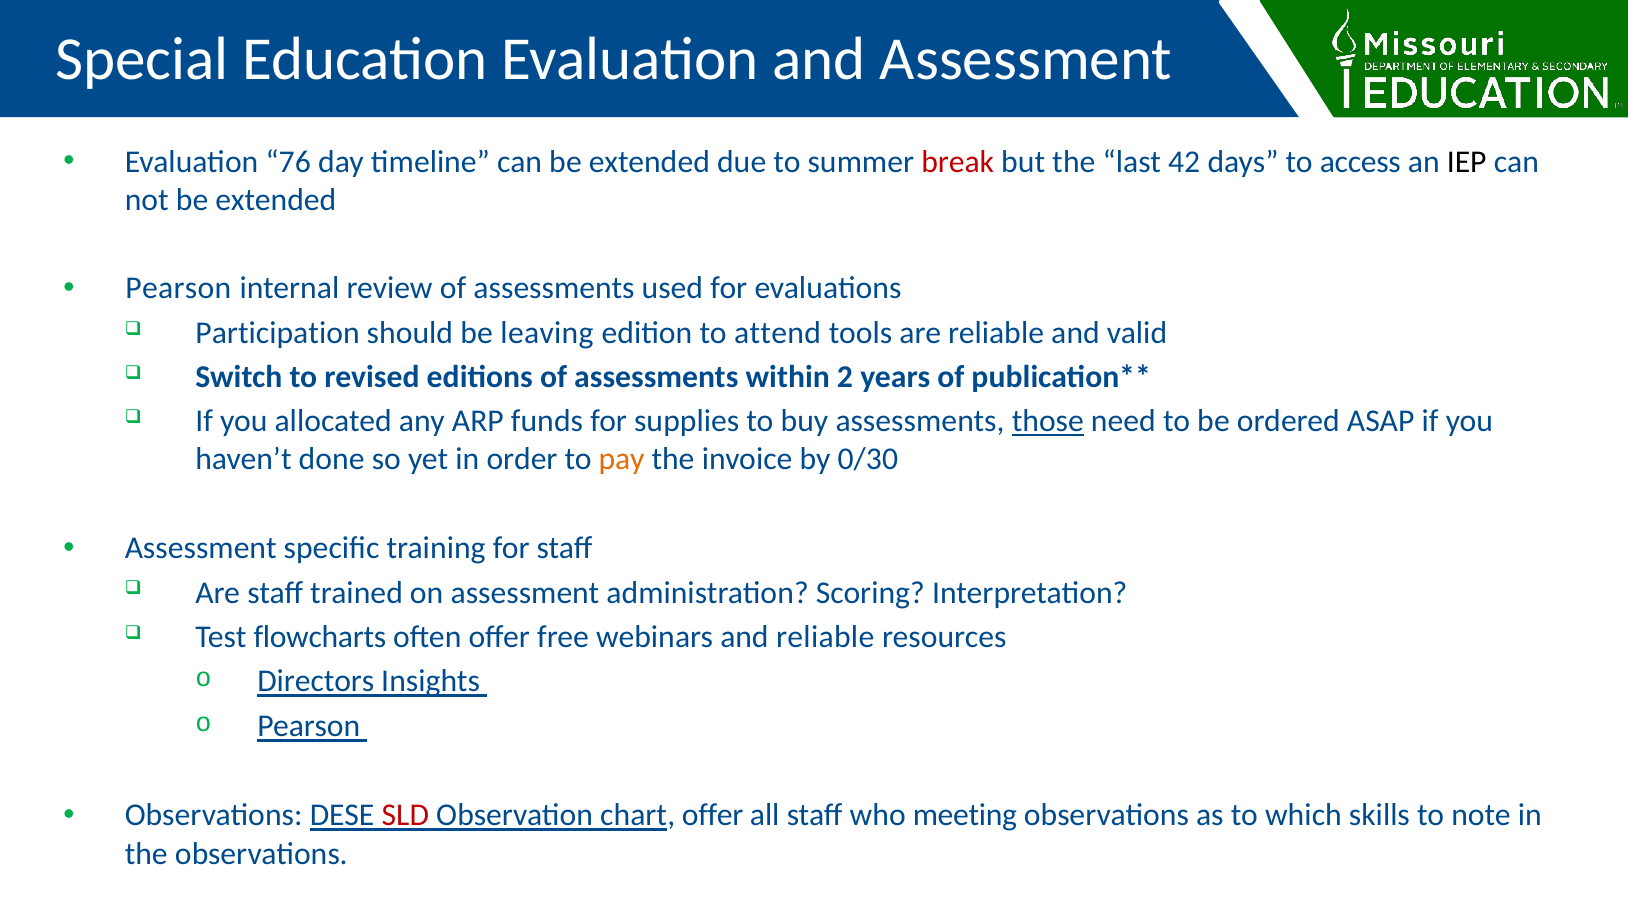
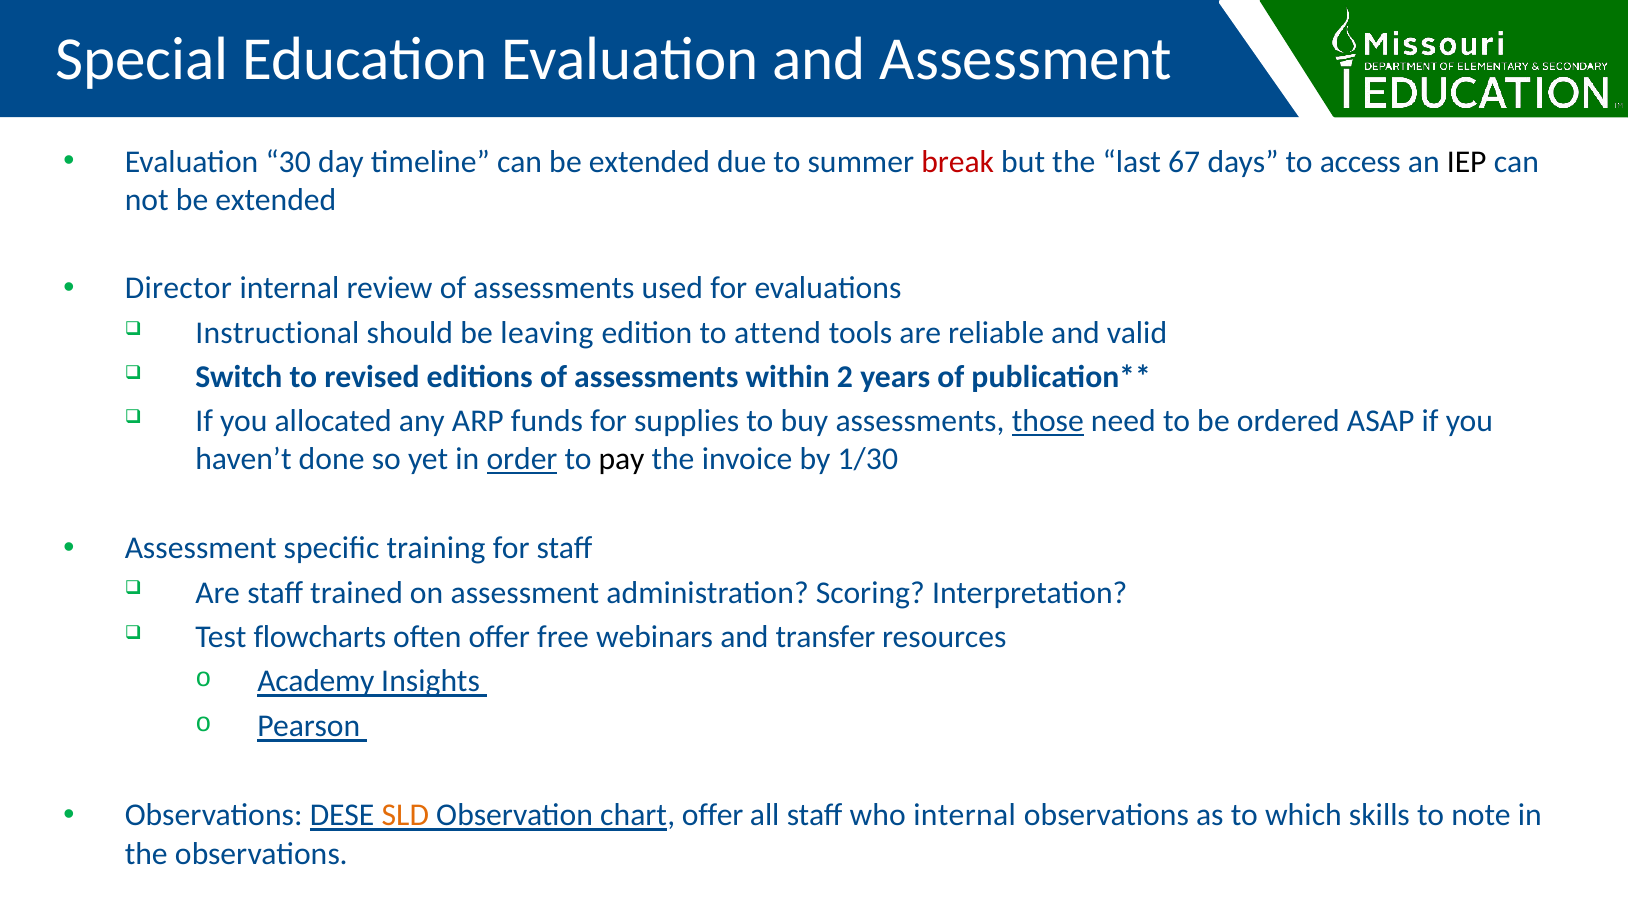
76: 76 -> 30
42: 42 -> 67
Pearson at (178, 288): Pearson -> Director
Participation: Participation -> Instructional
order underline: none -> present
pay colour: orange -> black
0/30: 0/30 -> 1/30
and reliable: reliable -> transfer
Directors: Directors -> Academy
SLD colour: red -> orange
who meeting: meeting -> internal
